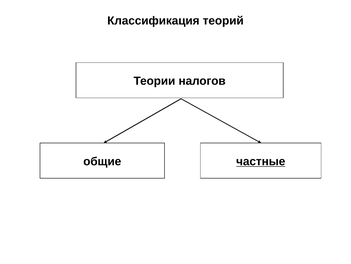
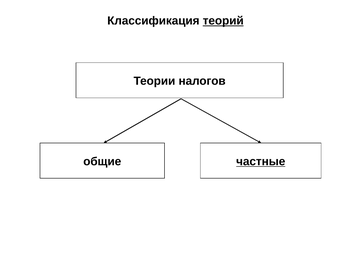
теорий underline: none -> present
